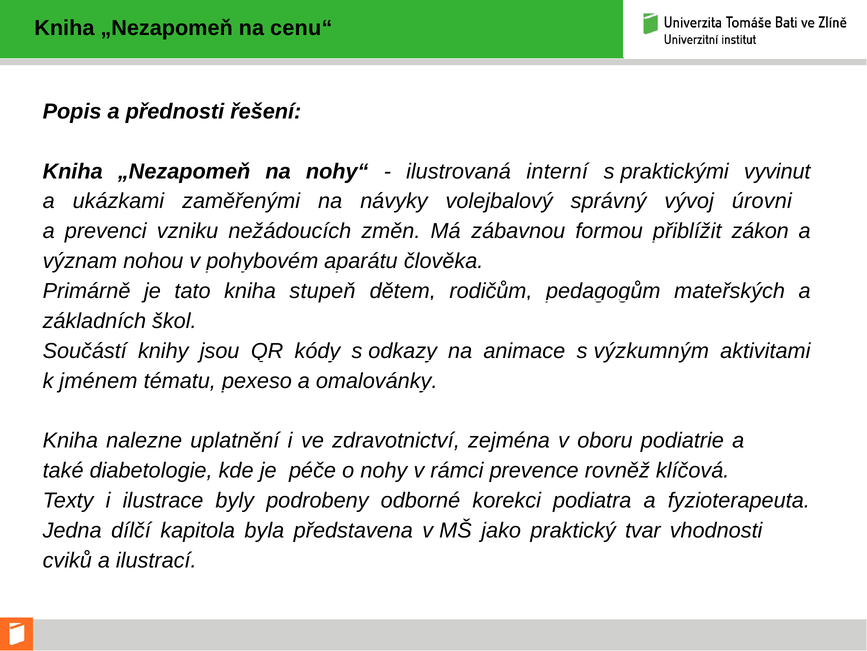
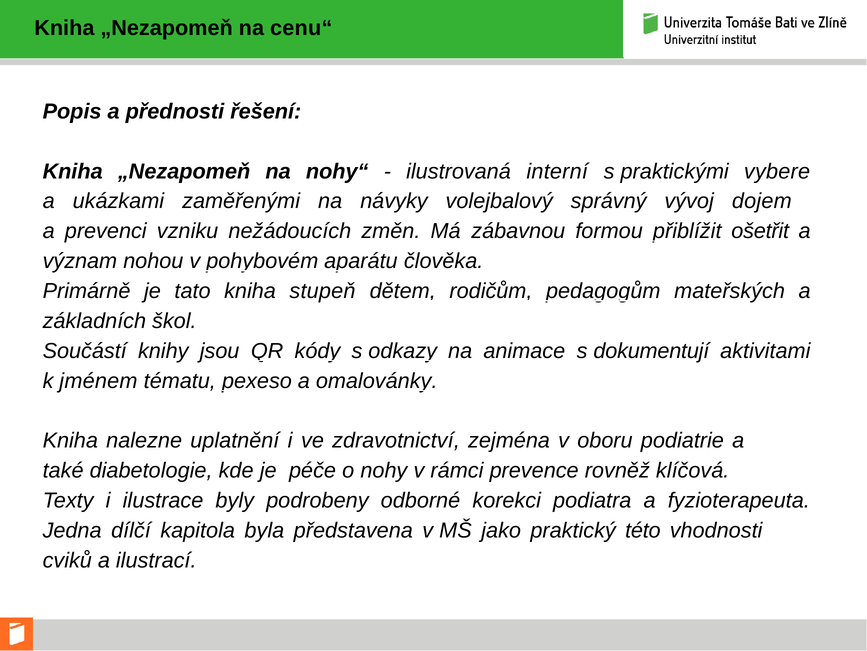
vyvinut: vyvinut -> vybere
úrovni: úrovni -> dojem
zákon: zákon -> ošetřit
výzkumným: výzkumným -> dokumentují
tvar: tvar -> této
